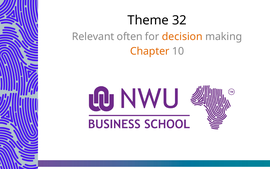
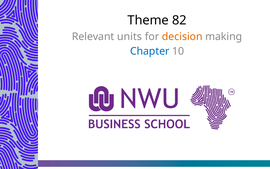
32: 32 -> 82
often: often -> units
Chapter colour: orange -> blue
